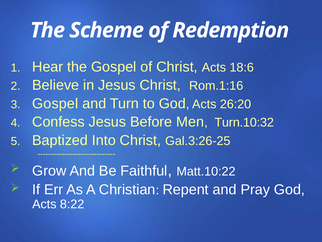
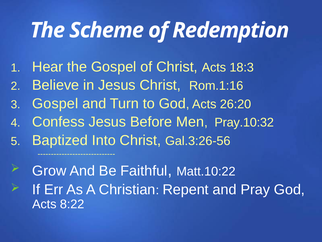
18:6: 18:6 -> 18:3
Turn.10:32: Turn.10:32 -> Pray.10:32
Gal.3:26-25: Gal.3:26-25 -> Gal.3:26-56
